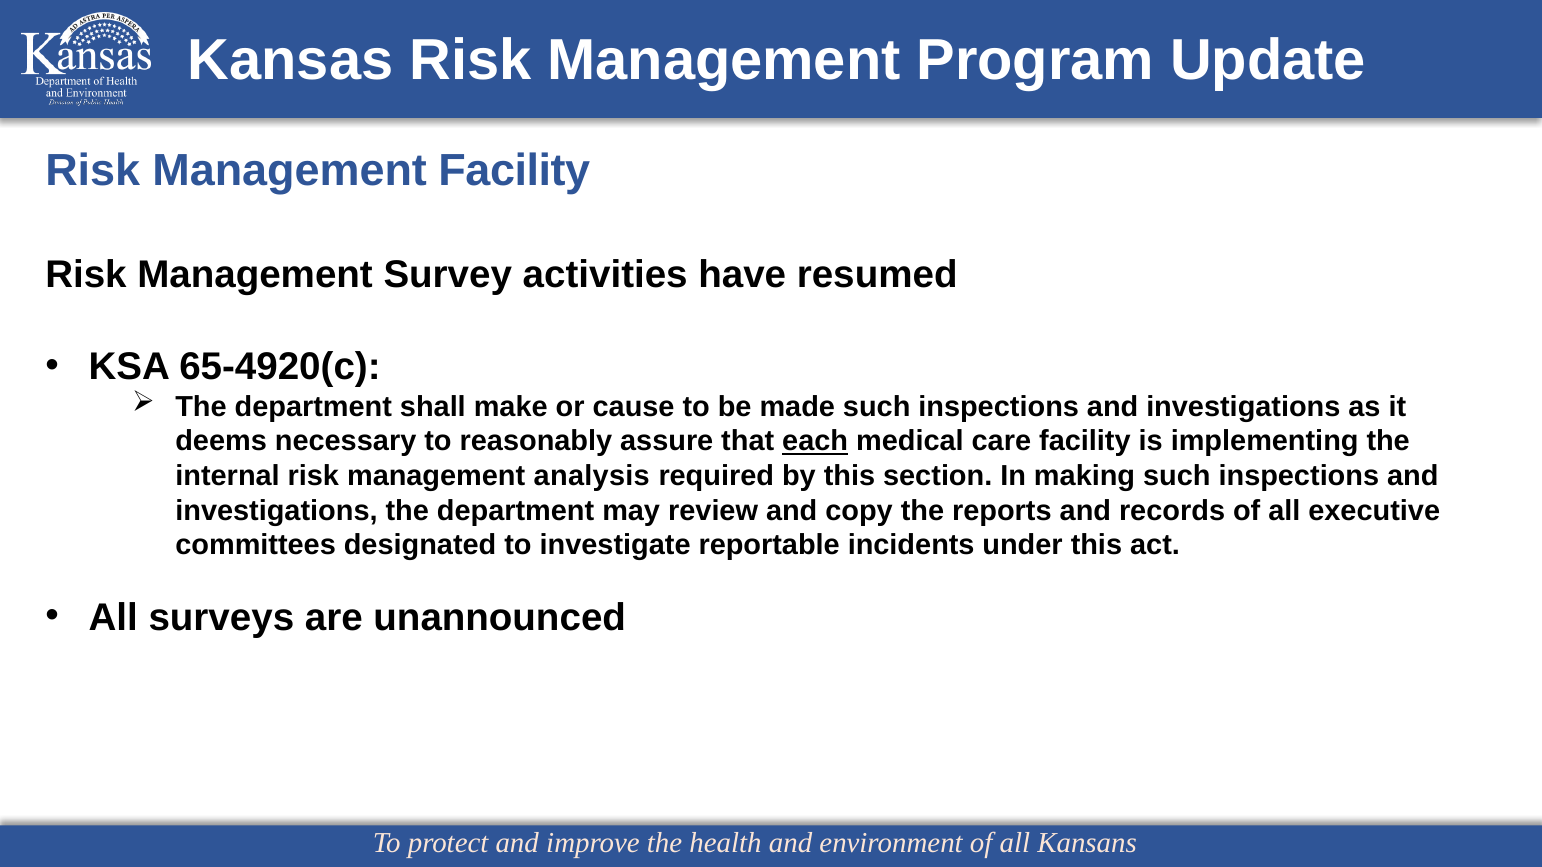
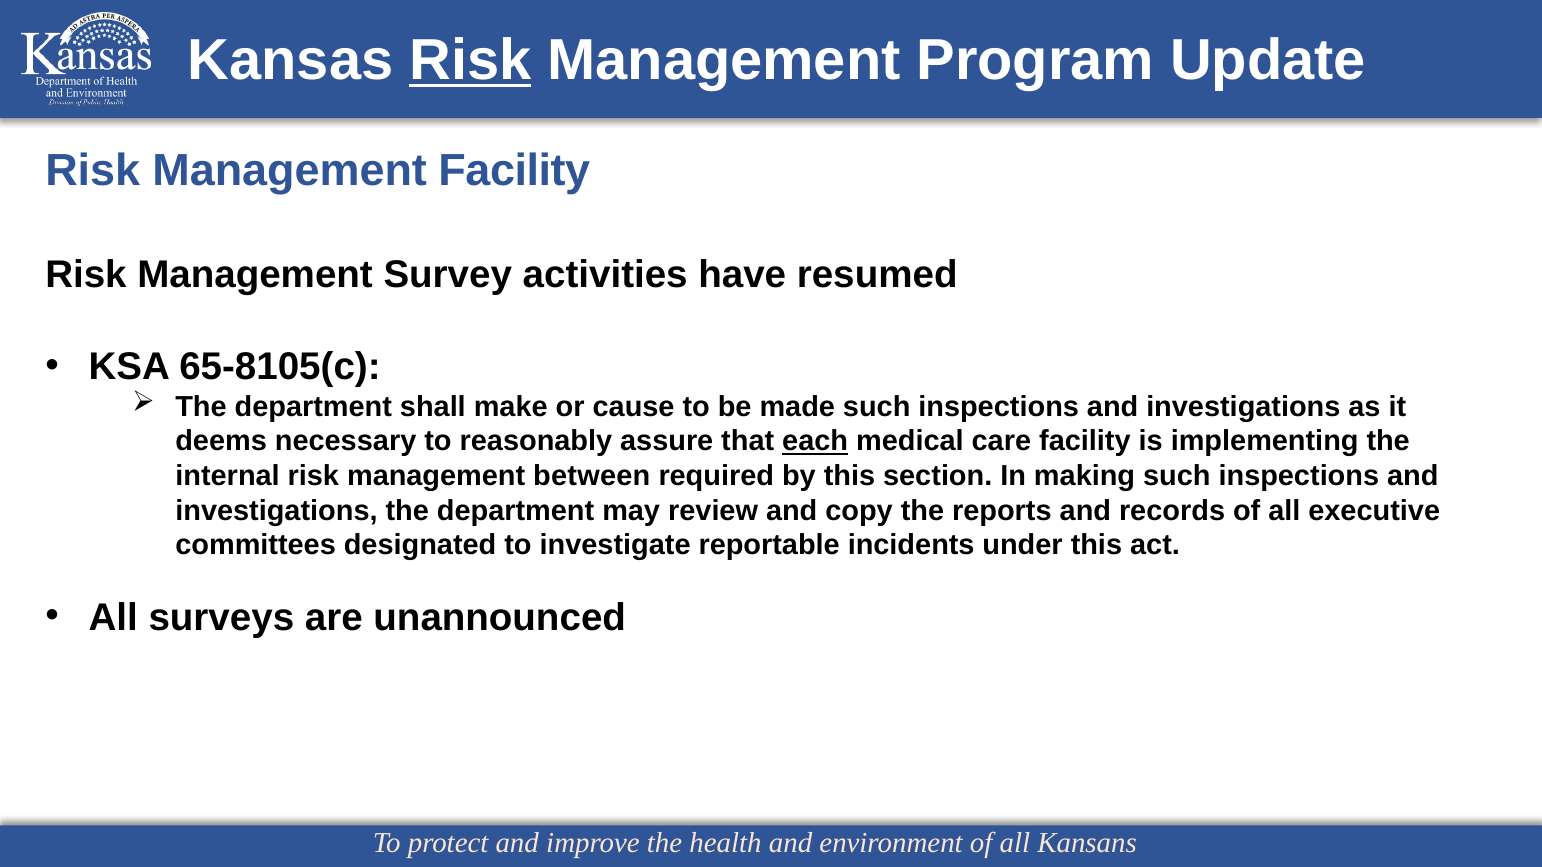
Risk at (470, 61) underline: none -> present
65-4920(c: 65-4920(c -> 65-8105(c
analysis: analysis -> between
